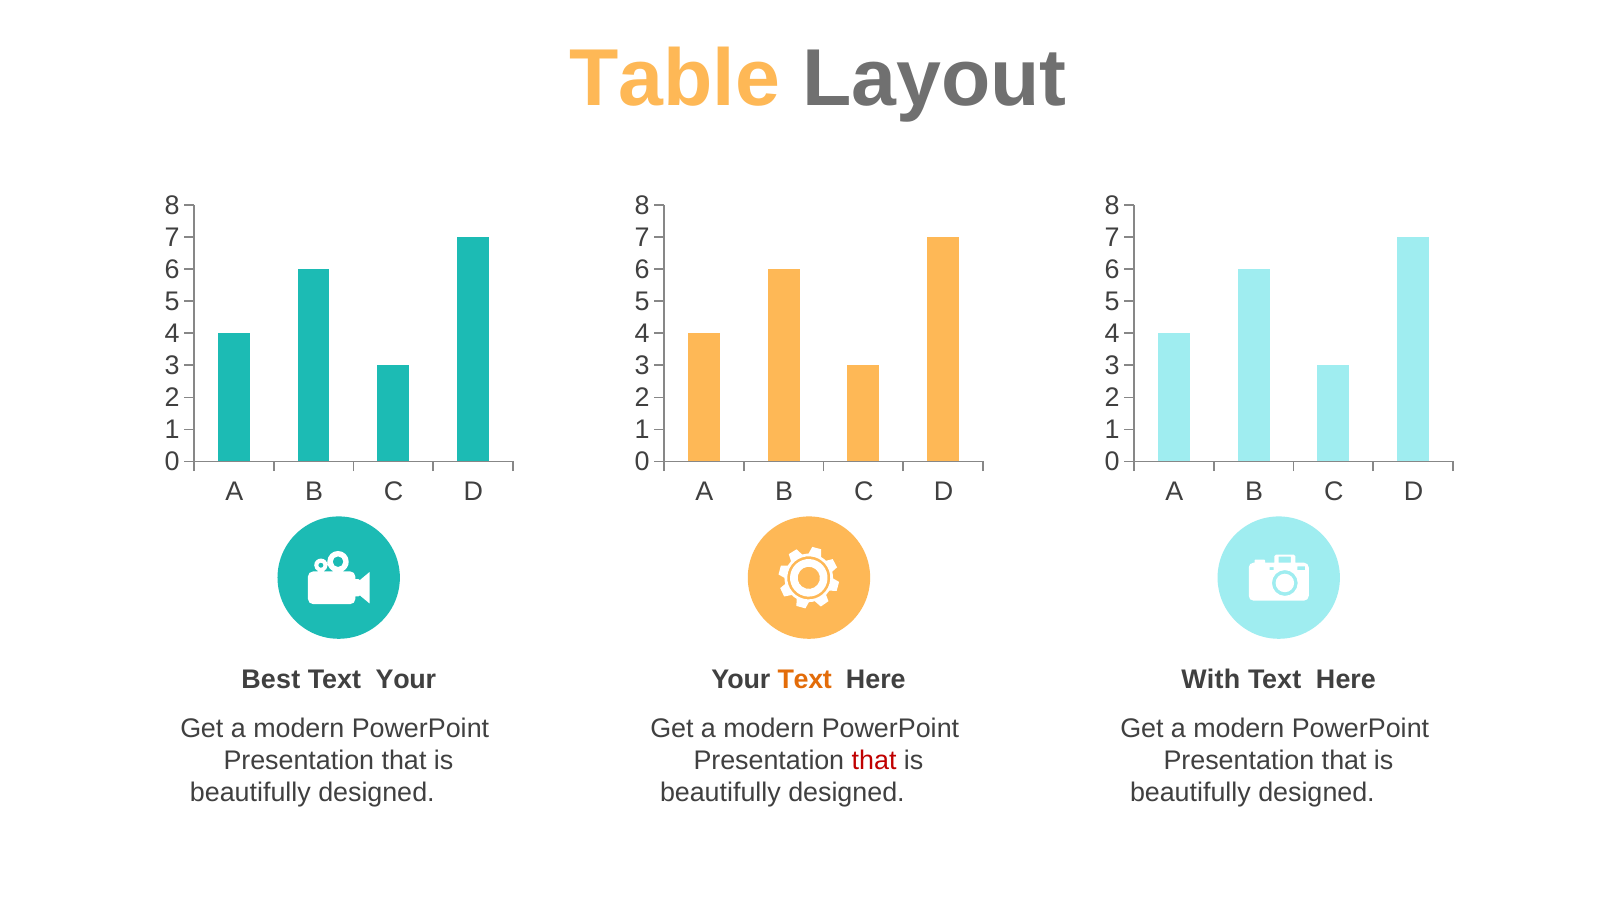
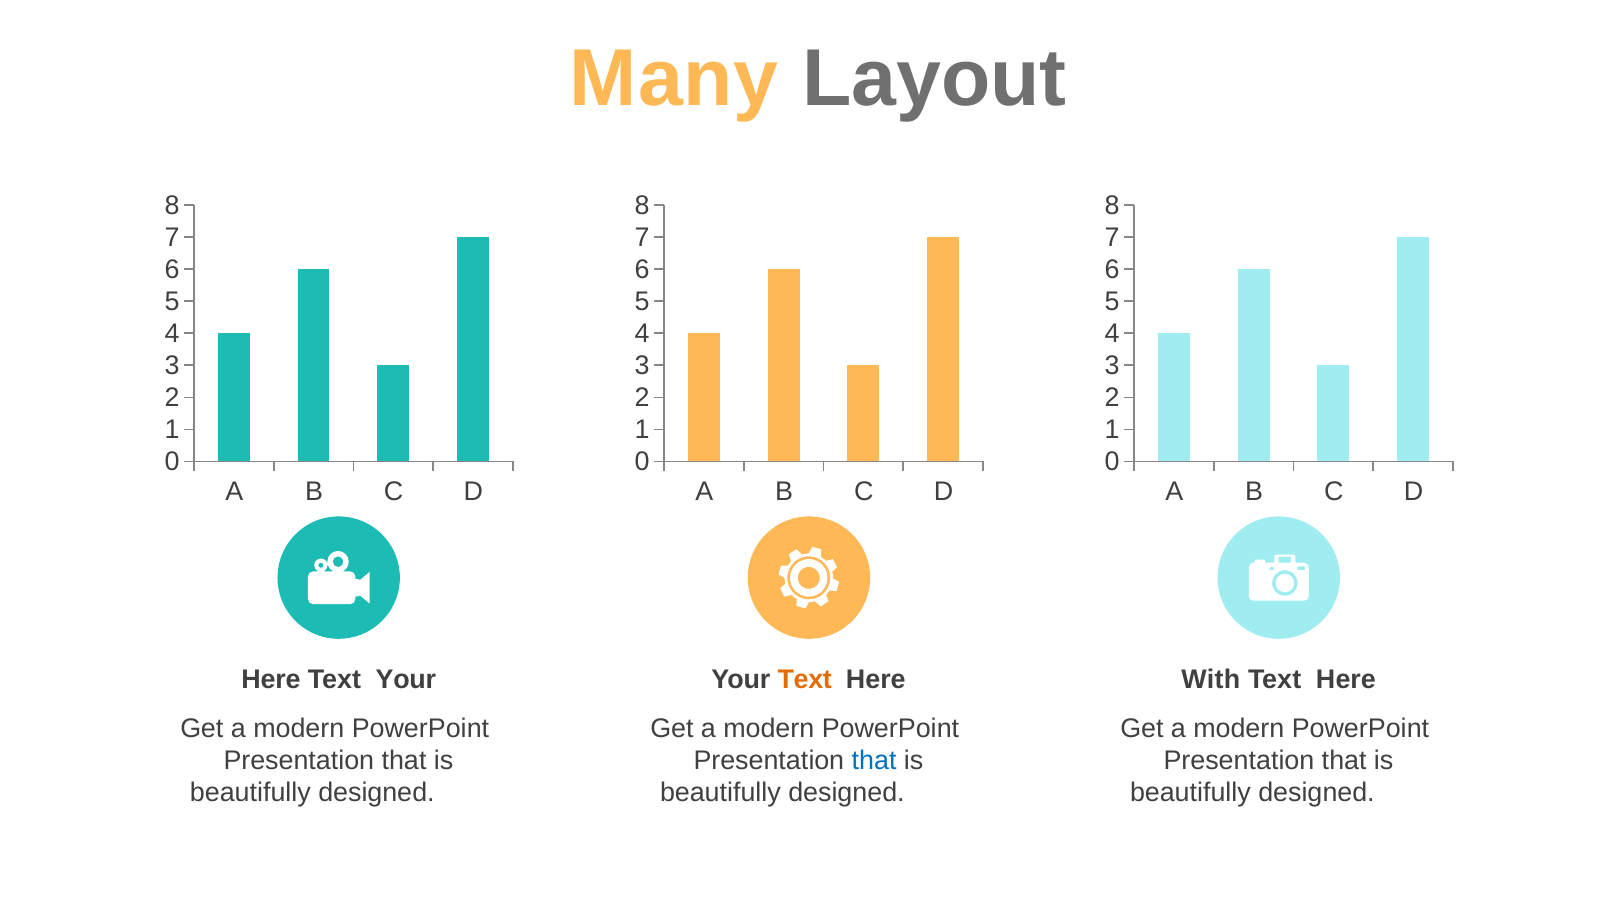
Table: Table -> Many
Best at (271, 679): Best -> Here
that at (874, 760) colour: red -> blue
